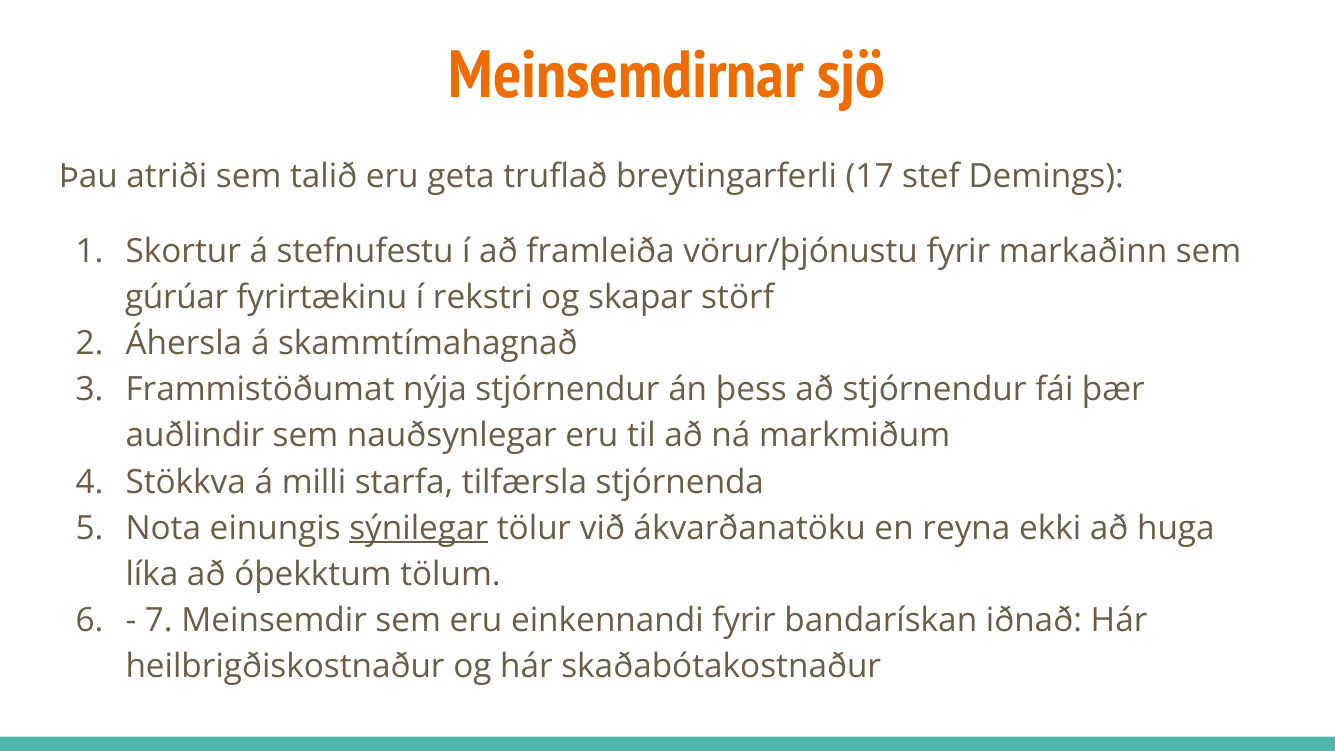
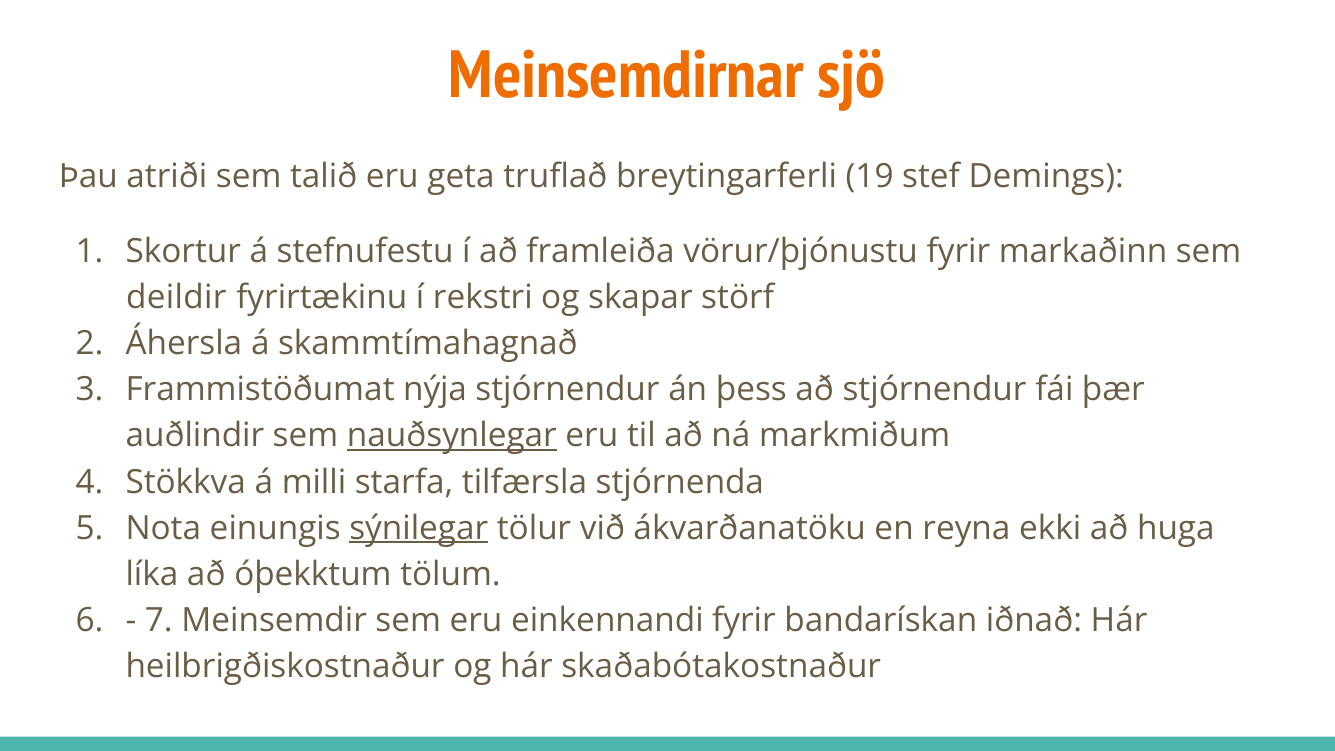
17: 17 -> 19
gúrúar: gúrúar -> deildir
nauðsynlegar underline: none -> present
